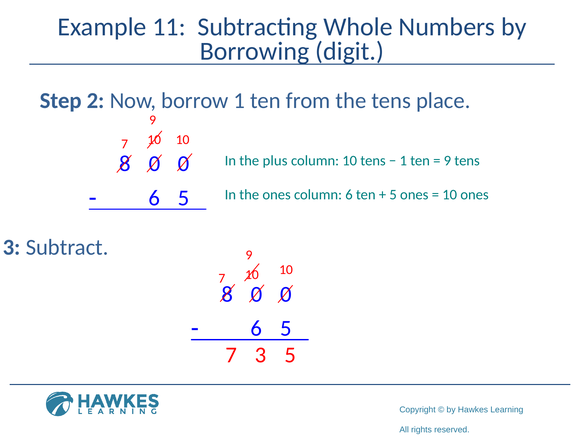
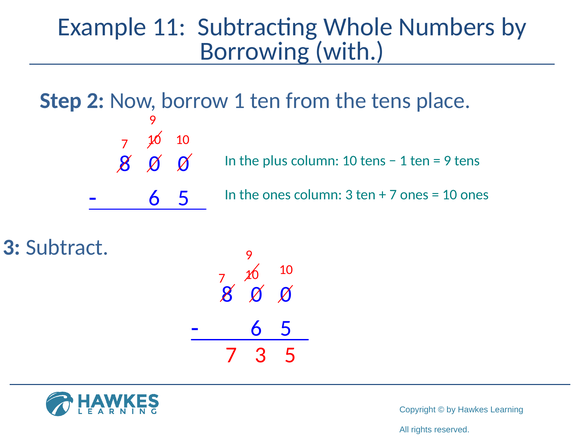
digit: digit -> with
column 6: 6 -> 3
5 at (393, 195): 5 -> 7
